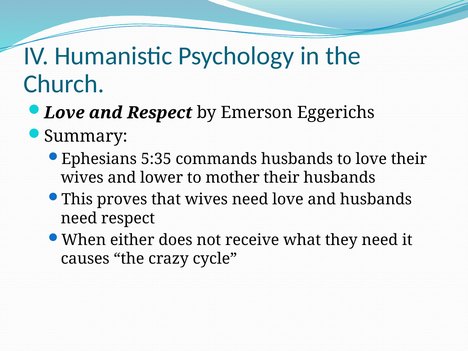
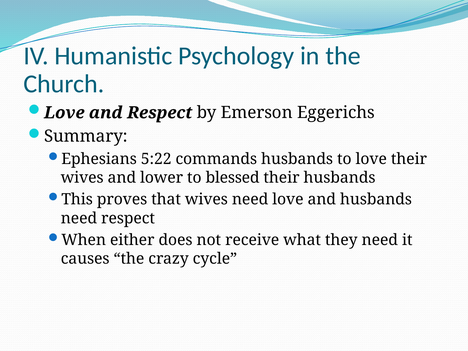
5:35: 5:35 -> 5:22
mother: mother -> blessed
